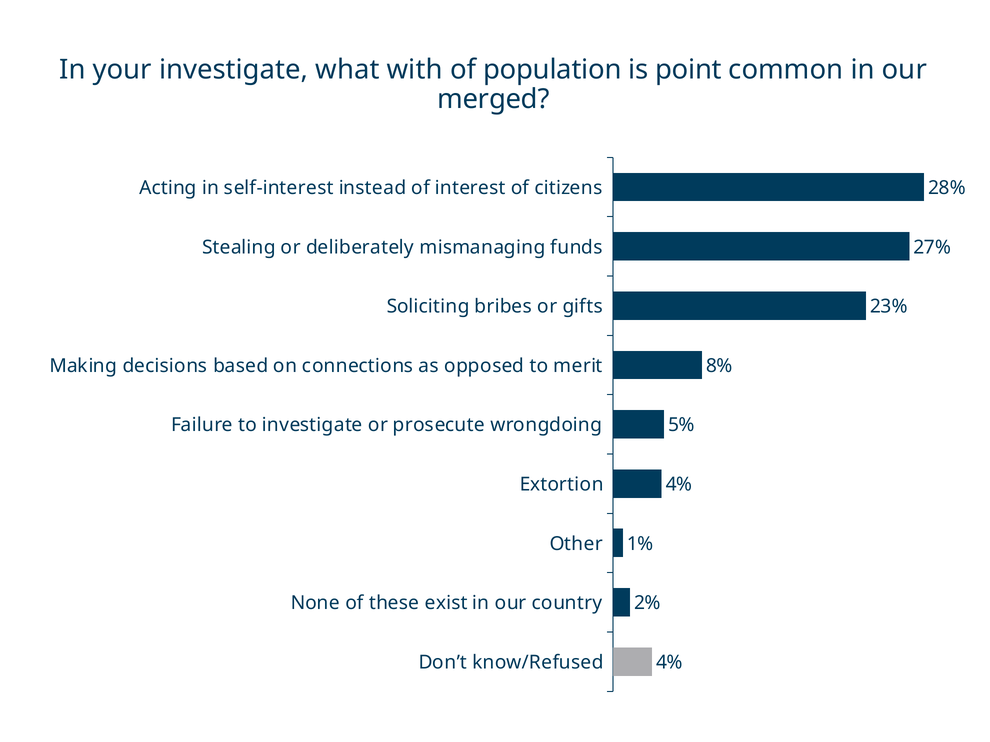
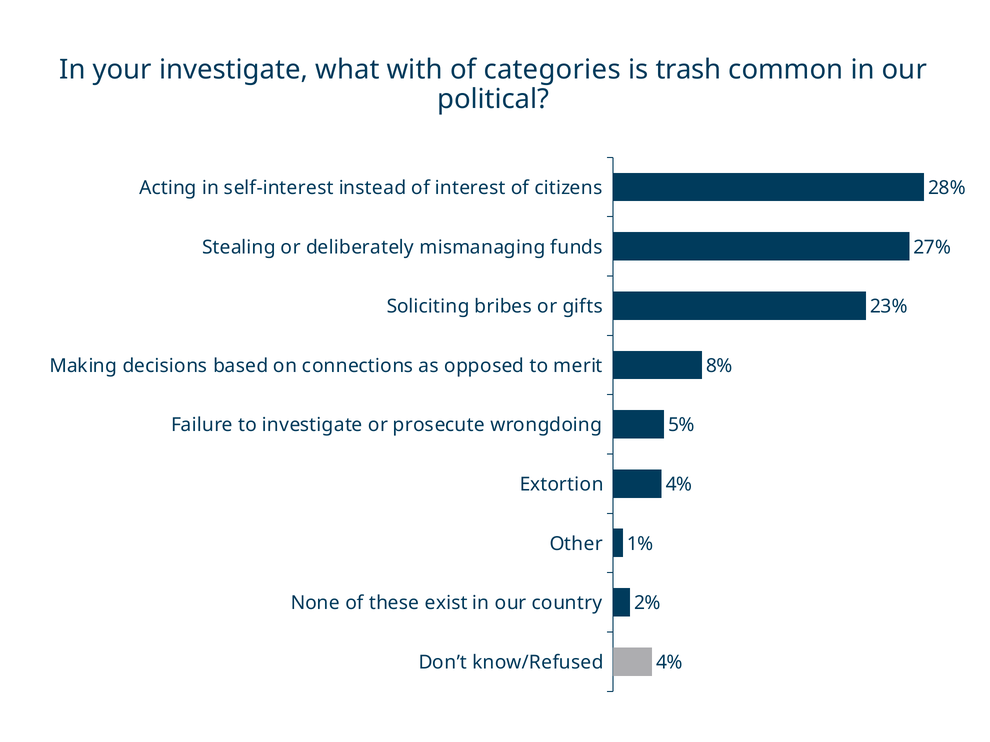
population: population -> categories
point: point -> trash
merged: merged -> political
